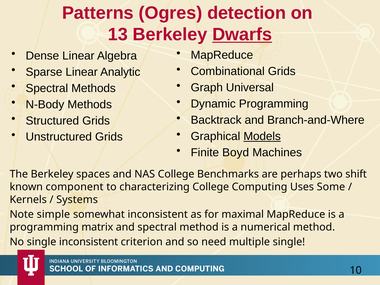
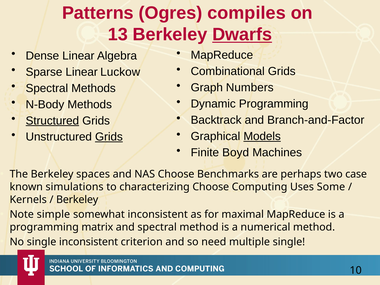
detection: detection -> compiles
Analytic: Analytic -> Luckow
Universal: Universal -> Numbers
Branch-and-Where: Branch-and-Where -> Branch-and-Factor
Structured underline: none -> present
Grids at (109, 137) underline: none -> present
NAS College: College -> Choose
shift: shift -> case
component: component -> simulations
characterizing College: College -> Choose
Systems at (77, 200): Systems -> Berkeley
